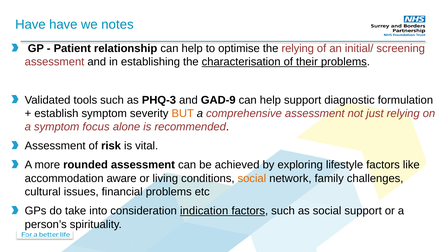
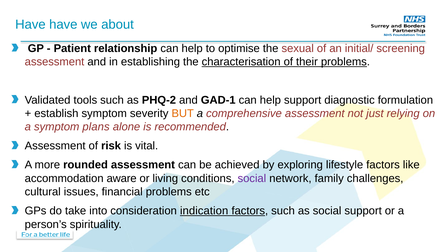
notes: notes -> about
the relying: relying -> sexual
PHQ-3: PHQ-3 -> PHQ-2
GAD-9: GAD-9 -> GAD-1
focus: focus -> plans
social at (252, 178) colour: orange -> purple
